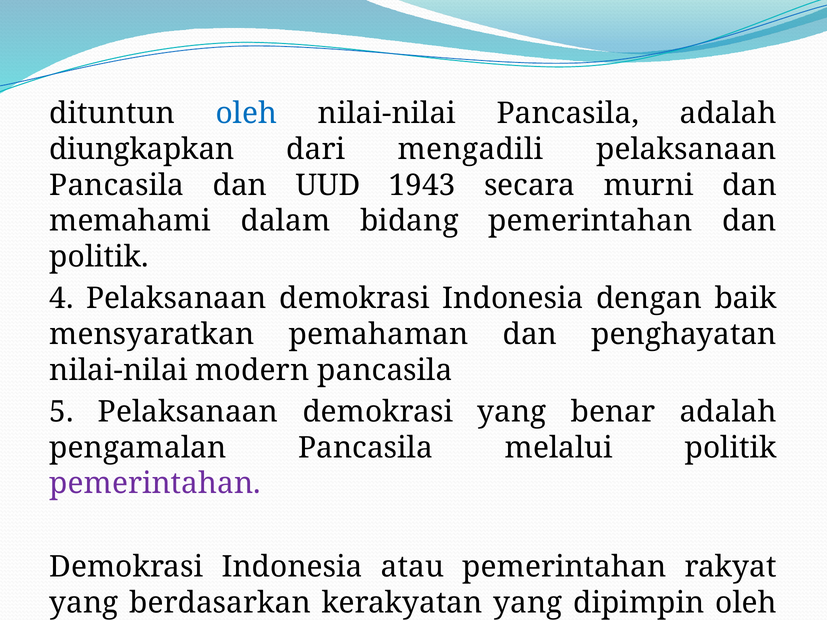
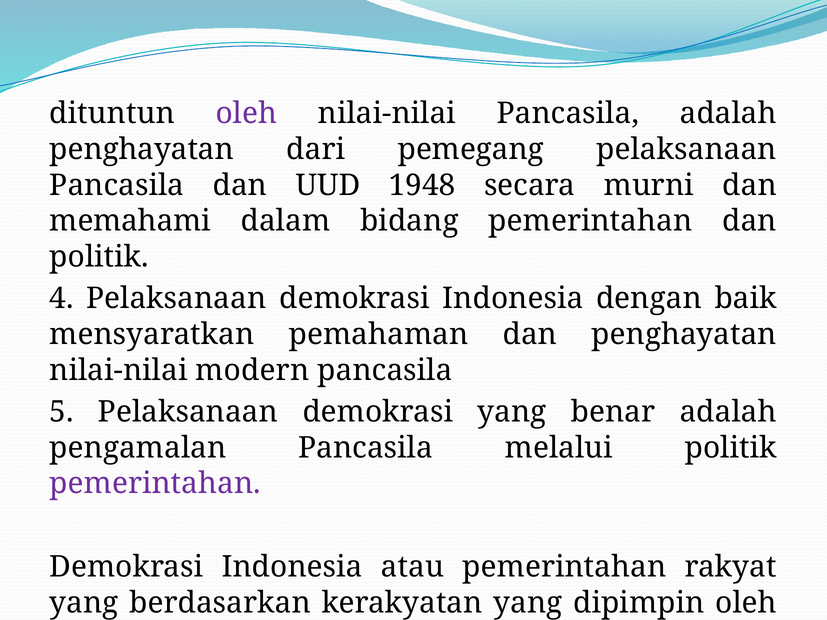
oleh at (246, 114) colour: blue -> purple
diungkapkan at (142, 149): diungkapkan -> penghayatan
mengadili: mengadili -> pemegang
1943: 1943 -> 1948
